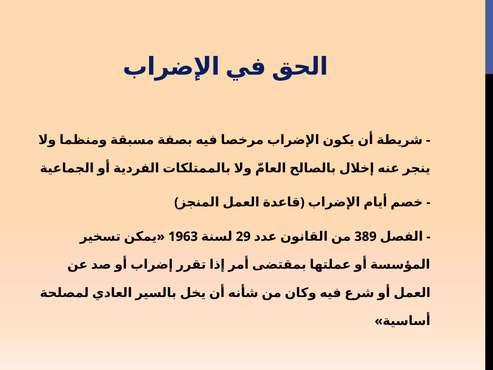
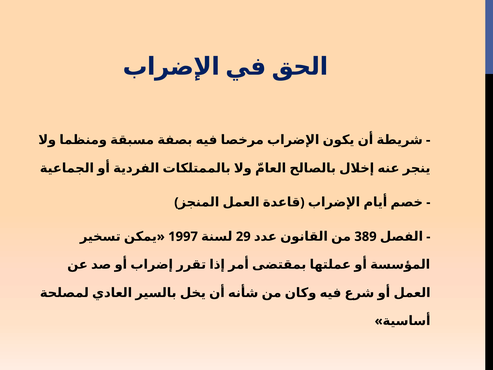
1963: 1963 -> 1997
